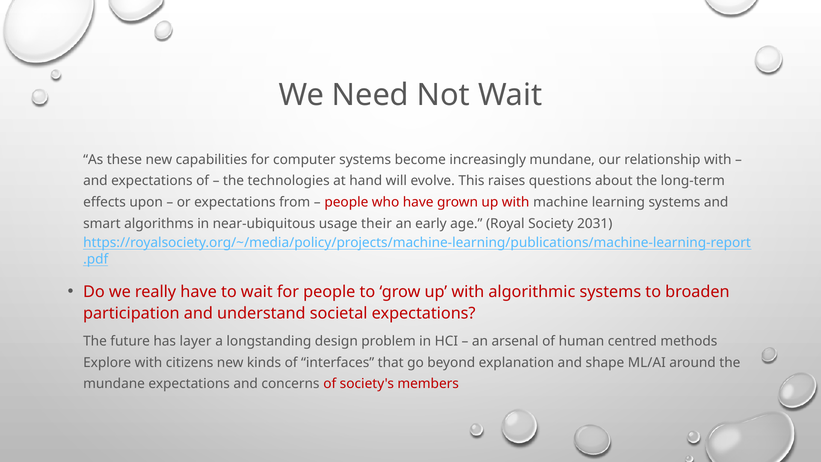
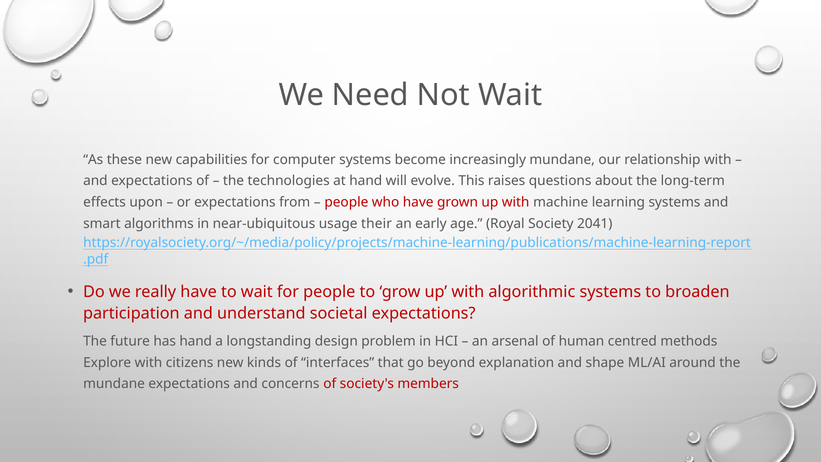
2031: 2031 -> 2041
has layer: layer -> hand
